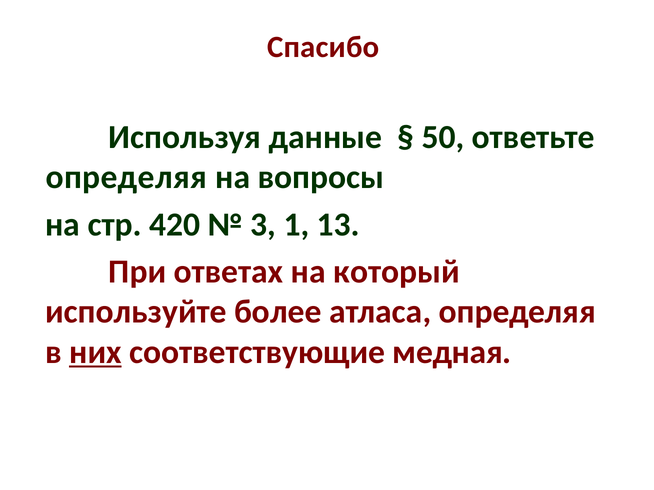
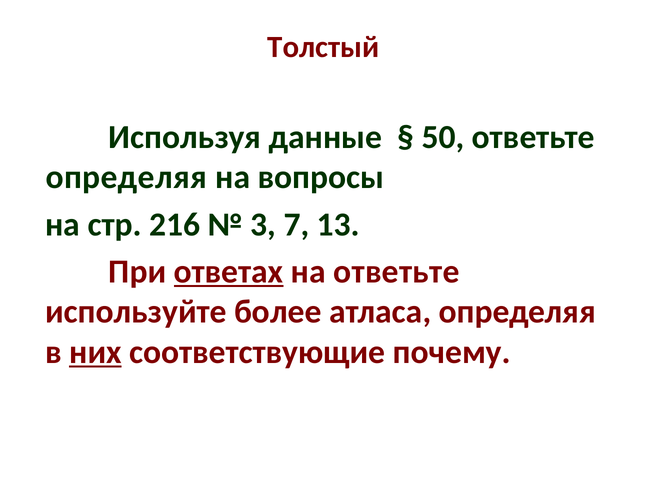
Спасибо: Спасибо -> Толстый
420: 420 -> 216
1: 1 -> 7
ответах underline: none -> present
на который: который -> ответьте
медная: медная -> почему
